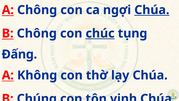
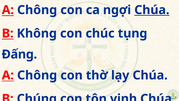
B Chông: Chông -> Không
chúc underline: present -> none
Không at (37, 75): Không -> Chông
